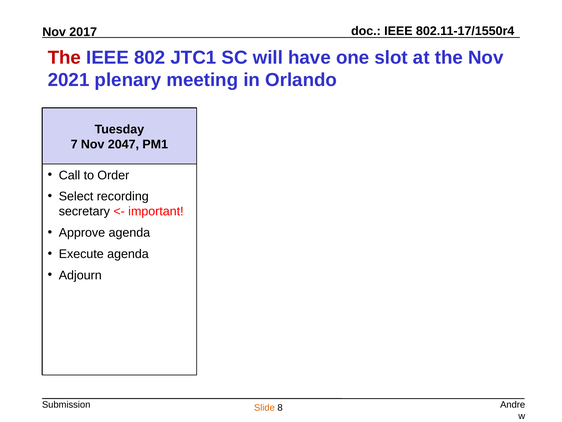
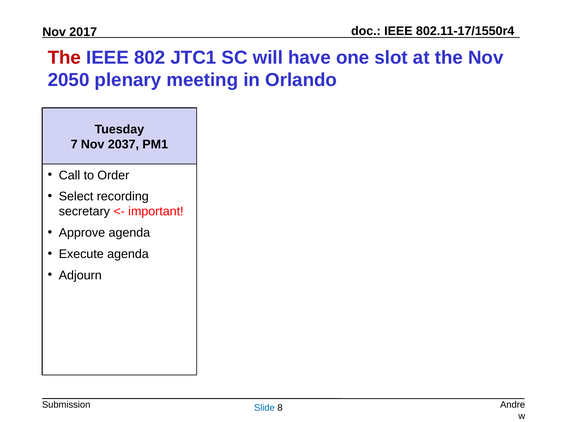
2021: 2021 -> 2050
2047: 2047 -> 2037
Slide colour: orange -> blue
